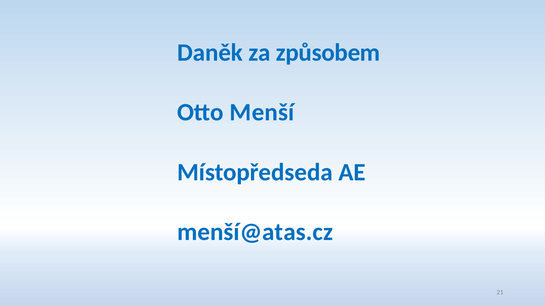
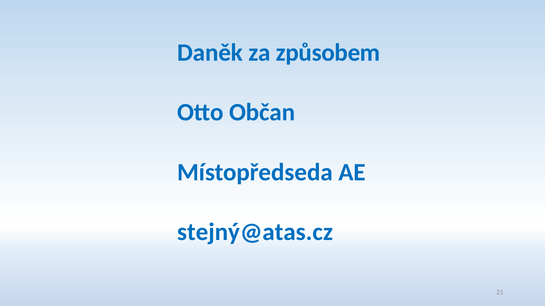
Menší: Menší -> Občan
menší@atas.cz: menší@atas.cz -> stejný@atas.cz
